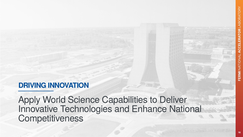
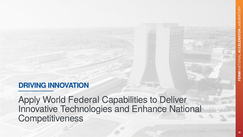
Science: Science -> Federal
